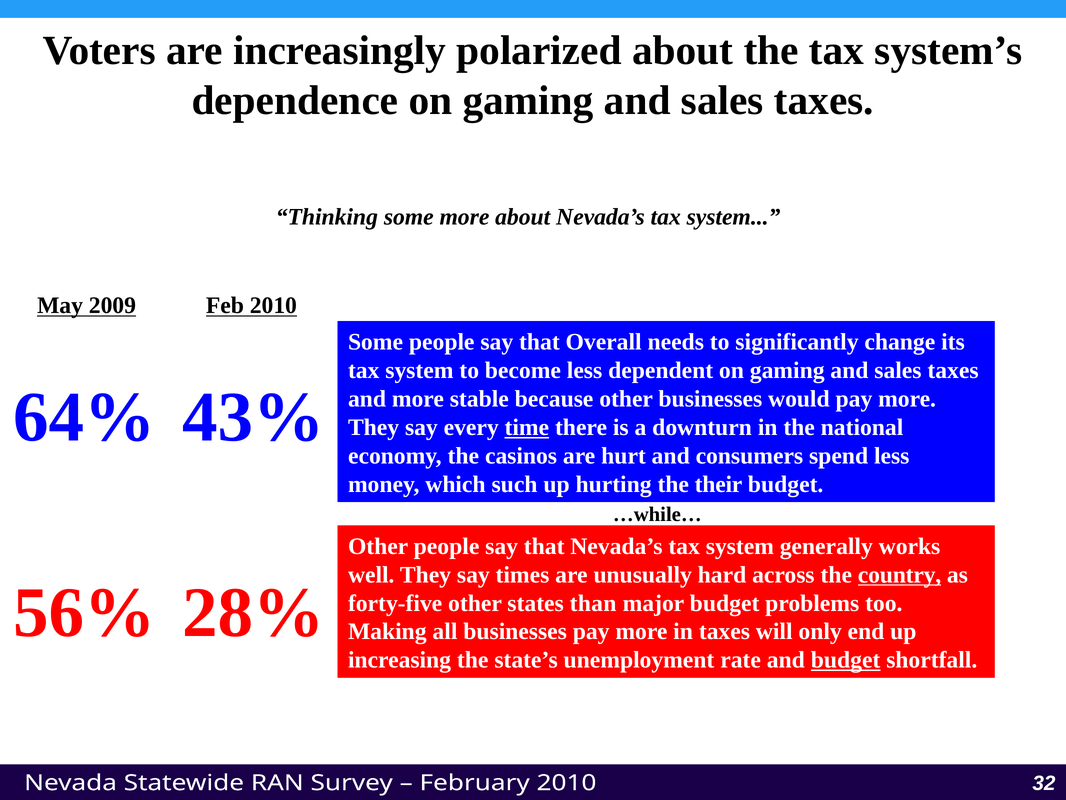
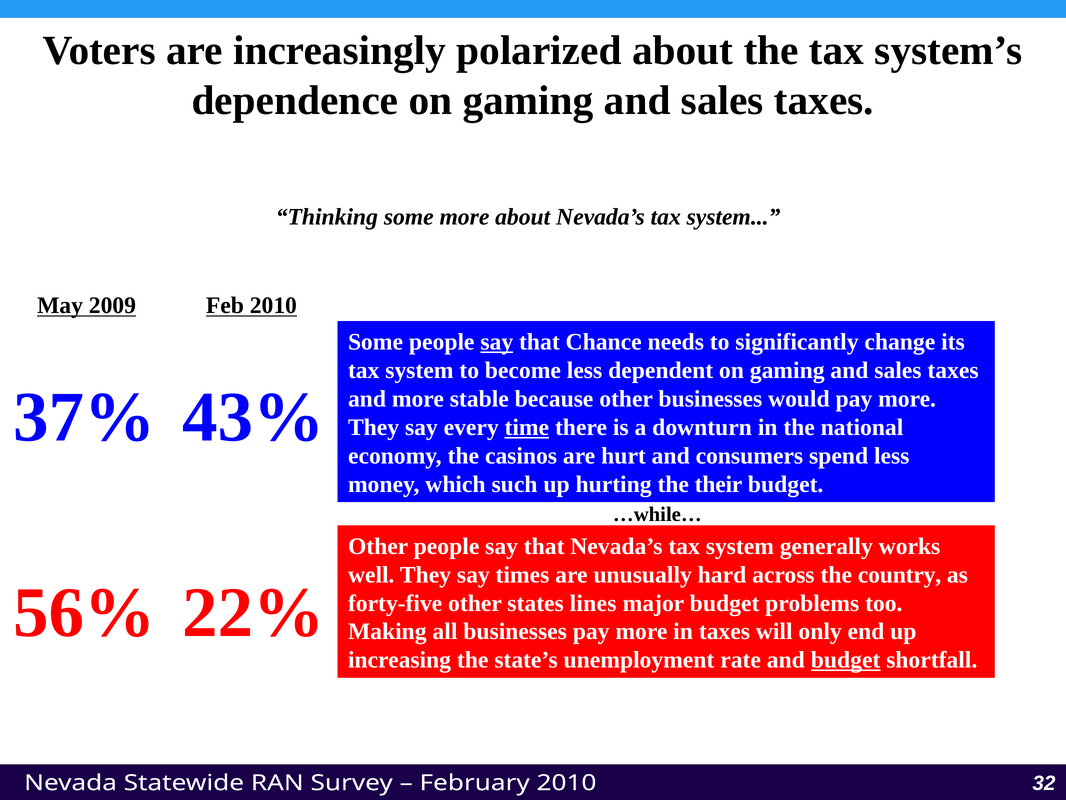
say at (497, 342) underline: none -> present
Overall: Overall -> Chance
64%: 64% -> 37%
country underline: present -> none
28%: 28% -> 22%
than: than -> lines
